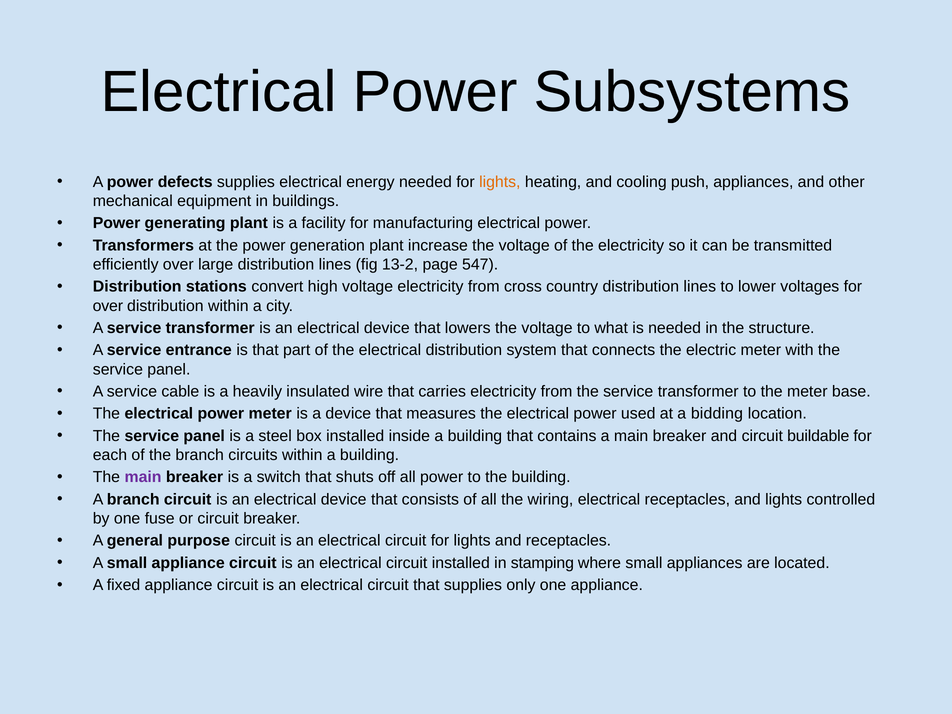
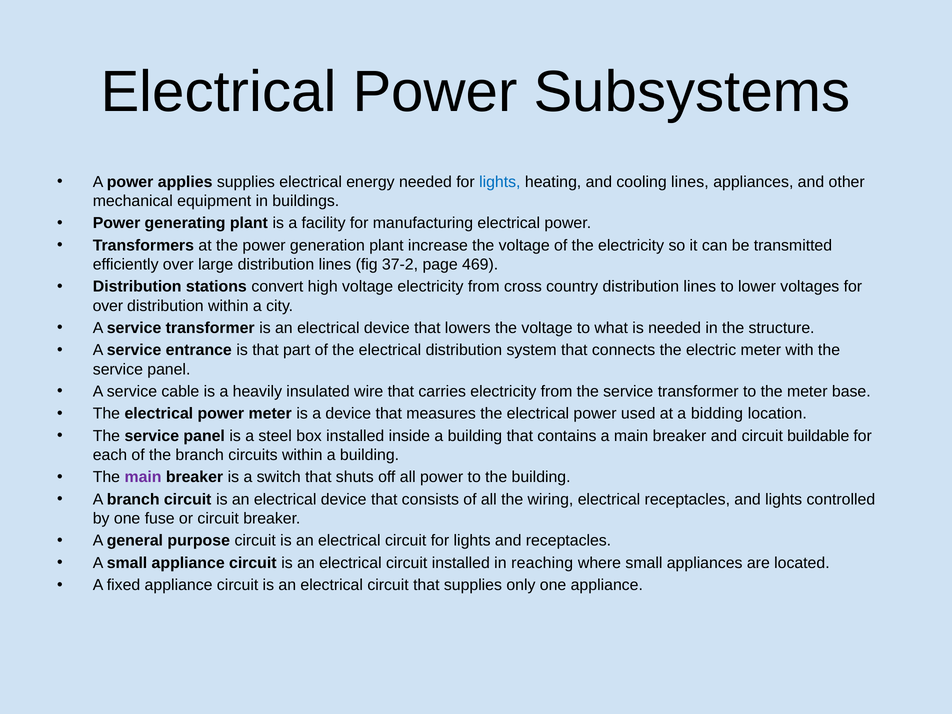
defects: defects -> applies
lights at (500, 182) colour: orange -> blue
cooling push: push -> lines
13-2: 13-2 -> 37-2
547: 547 -> 469
stamping: stamping -> reaching
